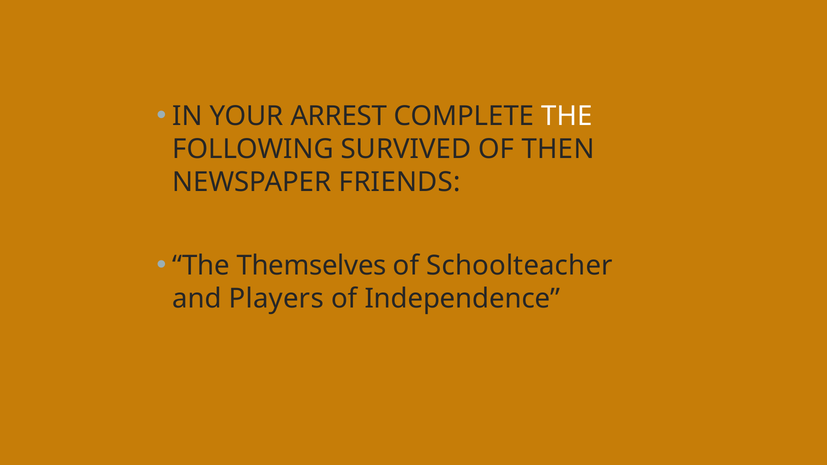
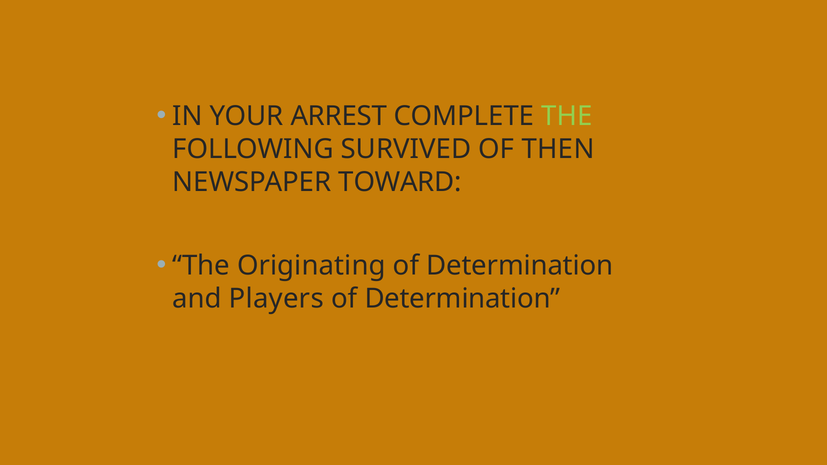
THE at (567, 116) colour: white -> light green
FRIENDS: FRIENDS -> TOWARD
Themselves: Themselves -> Originating
Schoolteacher at (520, 266): Schoolteacher -> Determination
Independence at (462, 299): Independence -> Determination
